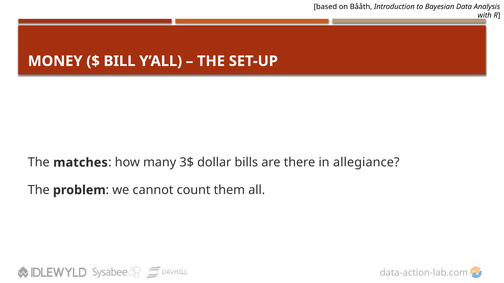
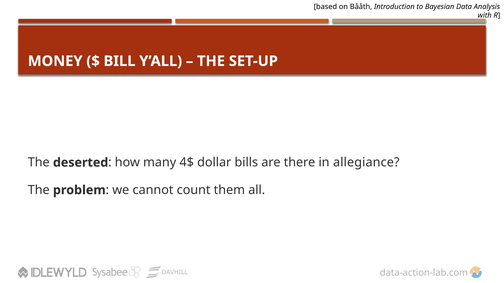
matches: matches -> deserted
3$: 3$ -> 4$
